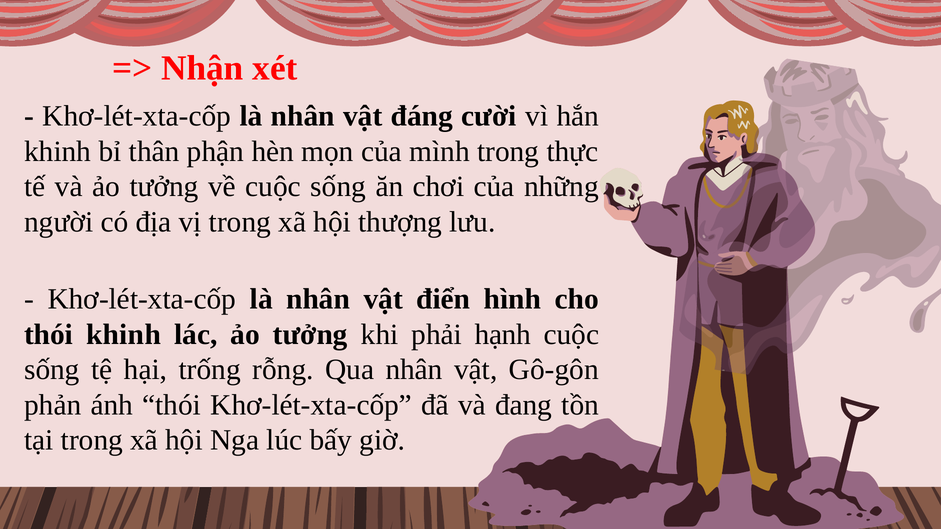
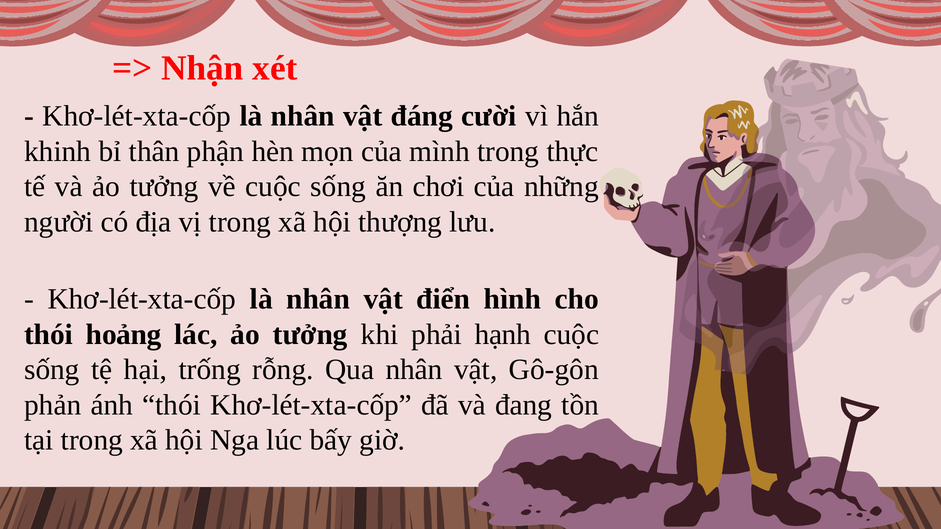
thói khinh: khinh -> hoảng
